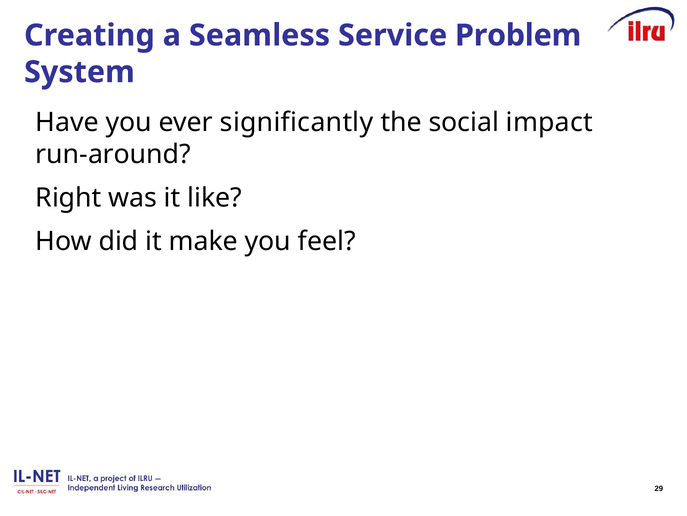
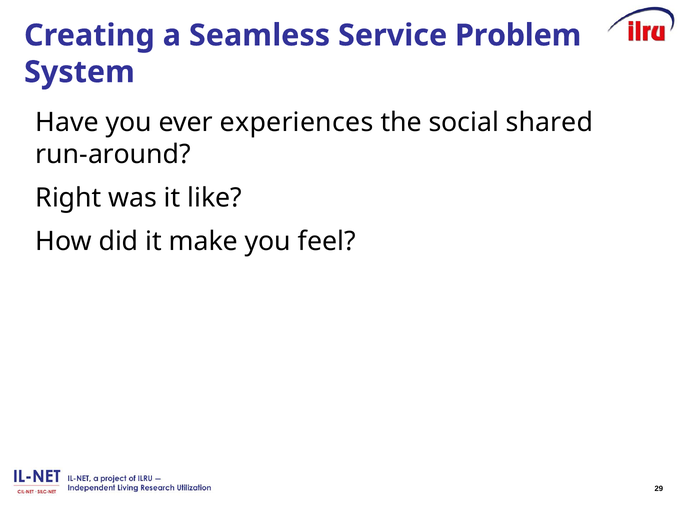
significantly: significantly -> experiences
impact: impact -> shared
